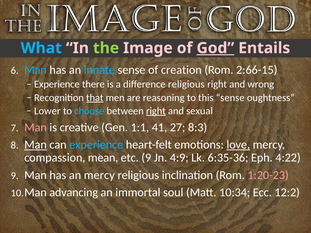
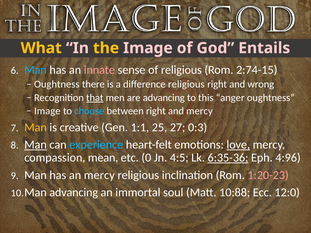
What colour: light blue -> yellow
the colour: light green -> yellow
God underline: present -> none
innate colour: light blue -> pink
of creation: creation -> religious
2:66-15: 2:66-15 -> 2:74-15
Experience at (57, 84): Experience -> Oughtness
are reasoning: reasoning -> advancing
this sense: sense -> anger
Lower at (47, 111): Lower -> Image
right at (156, 111) underline: present -> none
and sexual: sexual -> mercy
Man at (36, 127) colour: pink -> yellow
41: 41 -> 25
8:3: 8:3 -> 0:3
etc 9: 9 -> 0
4:9: 4:9 -> 4:5
6:35-36 underline: none -> present
4:22: 4:22 -> 4:96
10:34: 10:34 -> 10:88
12:2: 12:2 -> 12:0
